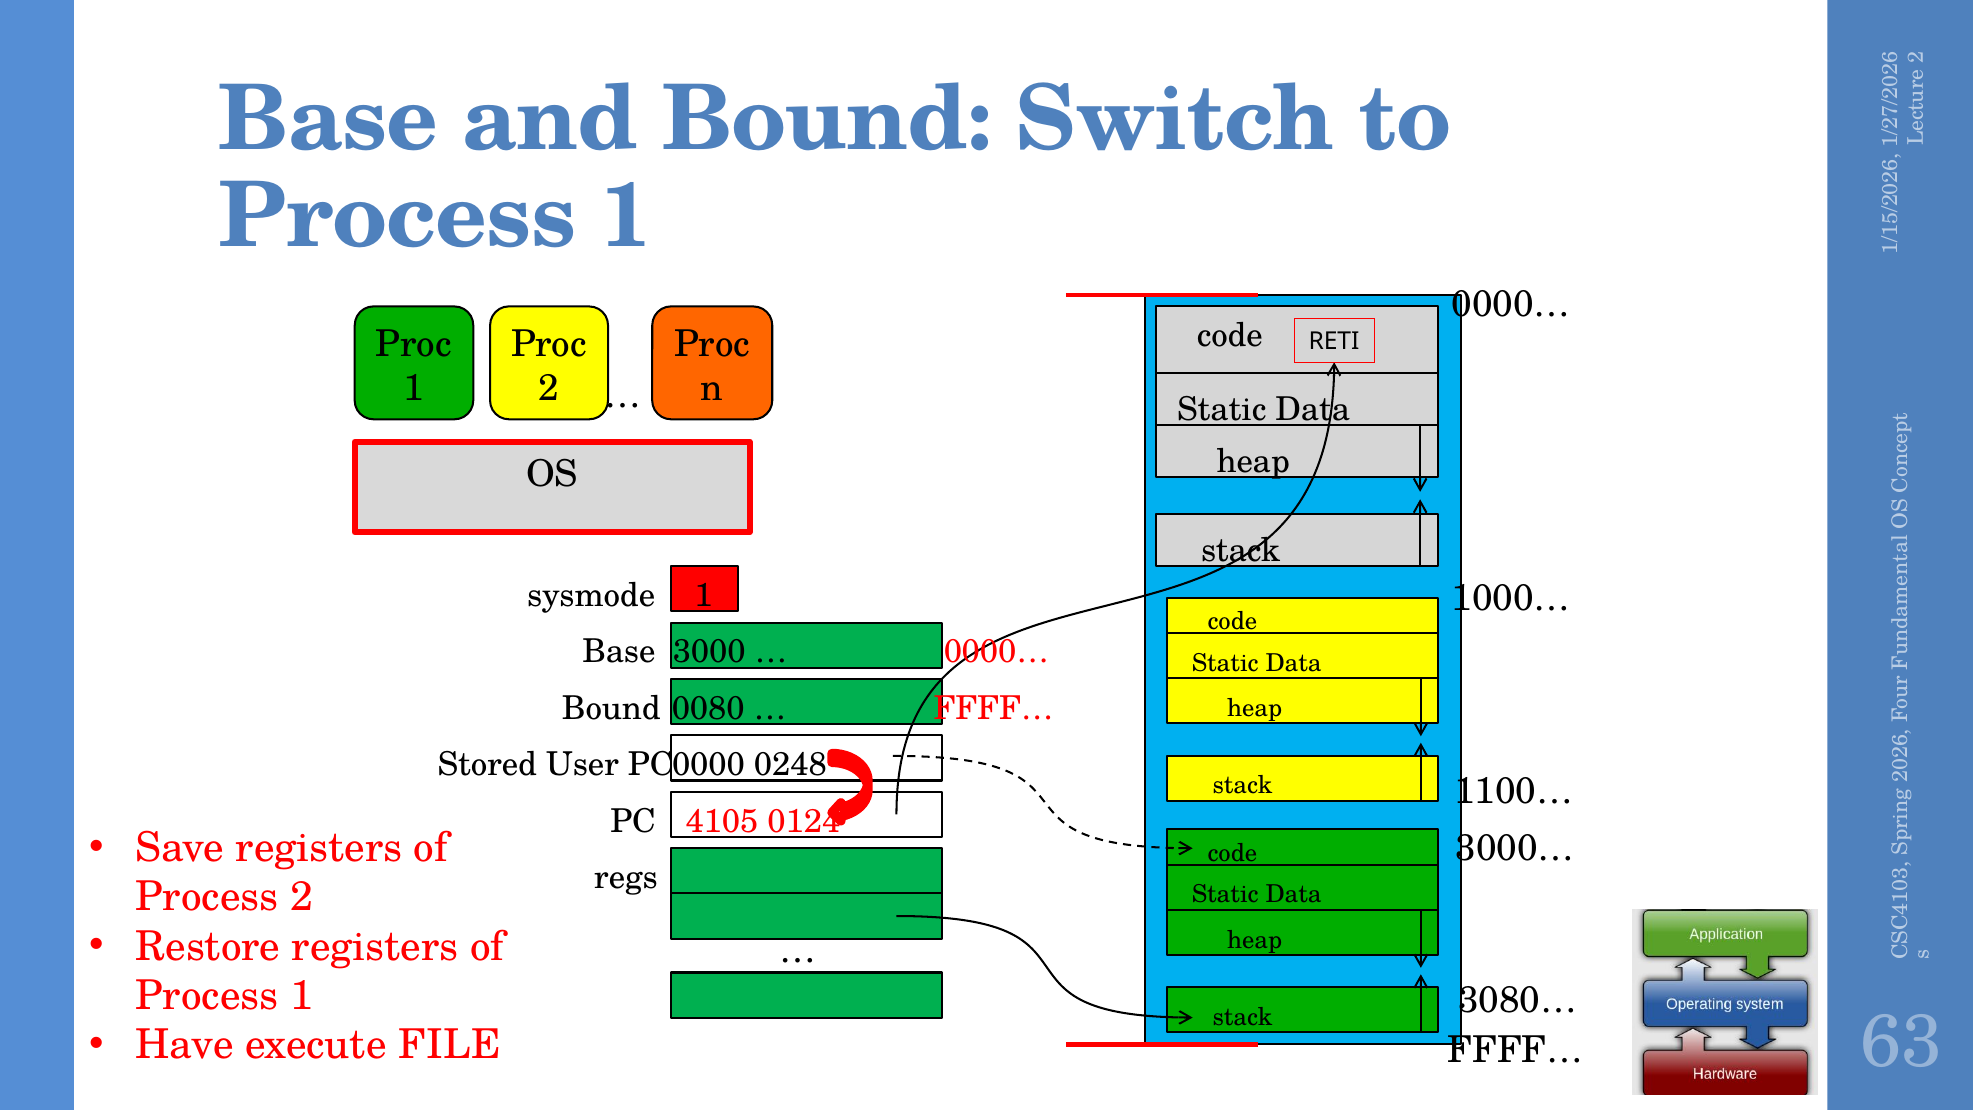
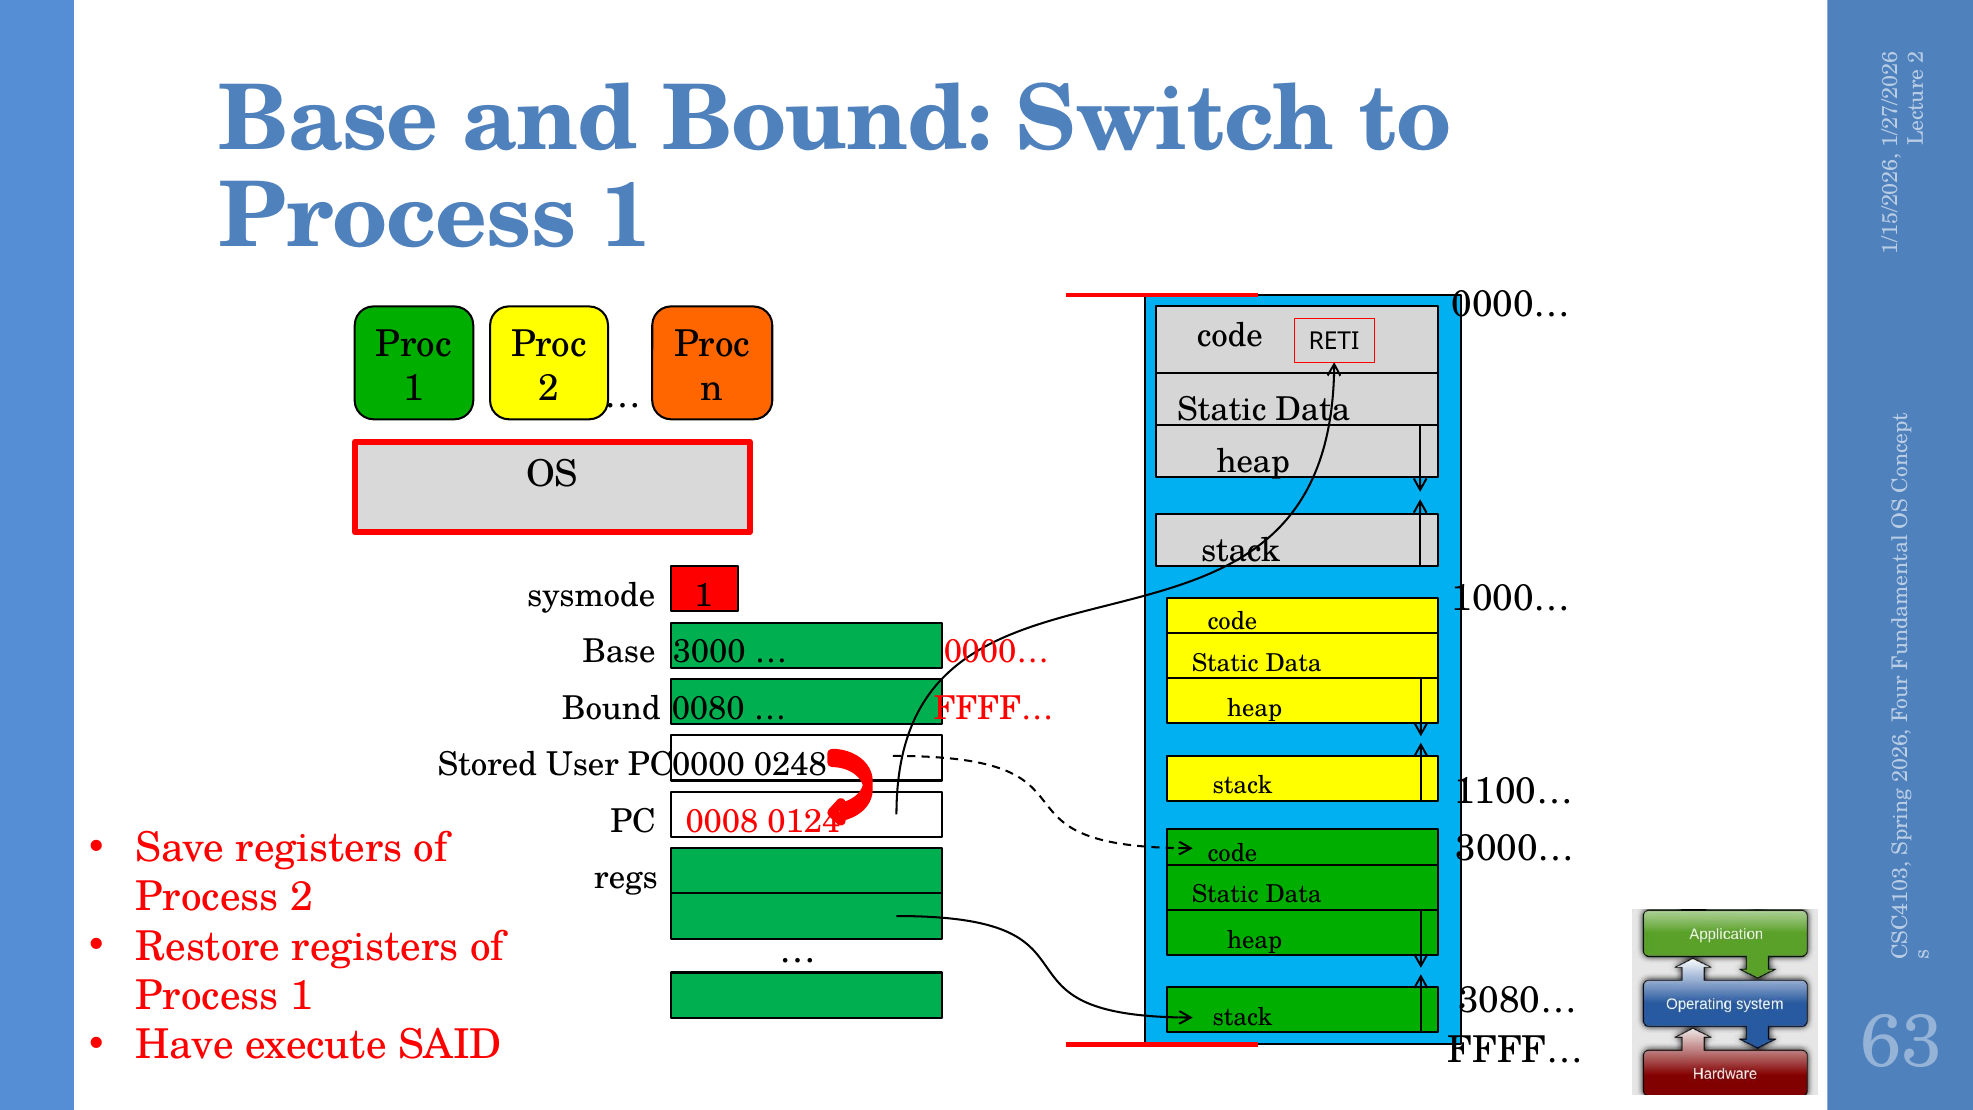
4105: 4105 -> 0008
FILE: FILE -> SAID
